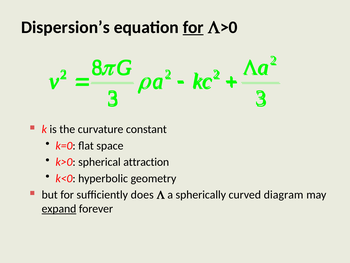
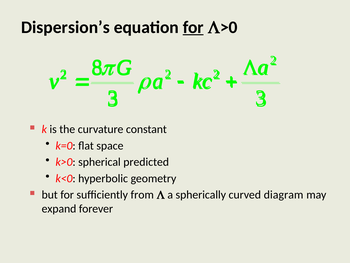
attraction: attraction -> predicted
does: does -> from
expand underline: present -> none
